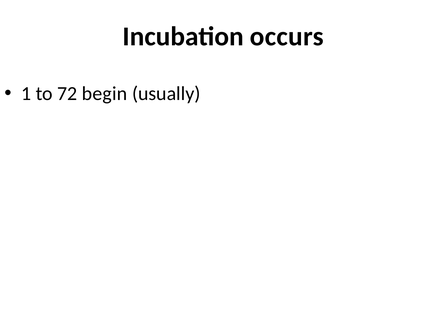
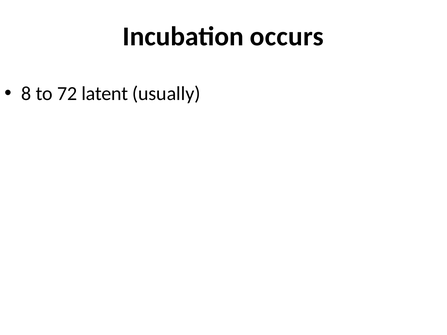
1: 1 -> 8
begin: begin -> latent
